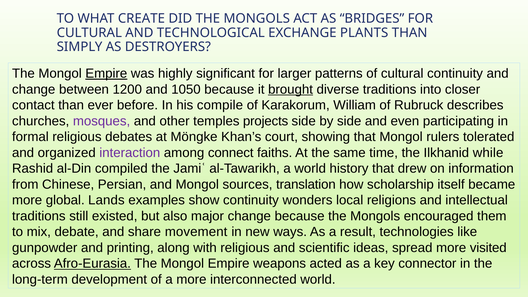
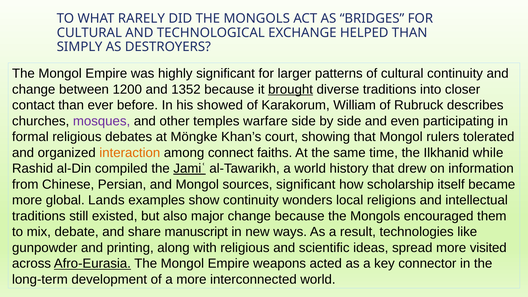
CREATE: CREATE -> RARELY
PLANTS: PLANTS -> HELPED
Empire at (106, 74) underline: present -> none
1050: 1050 -> 1352
compile: compile -> showed
projects: projects -> warfare
interaction colour: purple -> orange
Jamiʿ underline: none -> present
sources translation: translation -> significant
movement: movement -> manuscript
